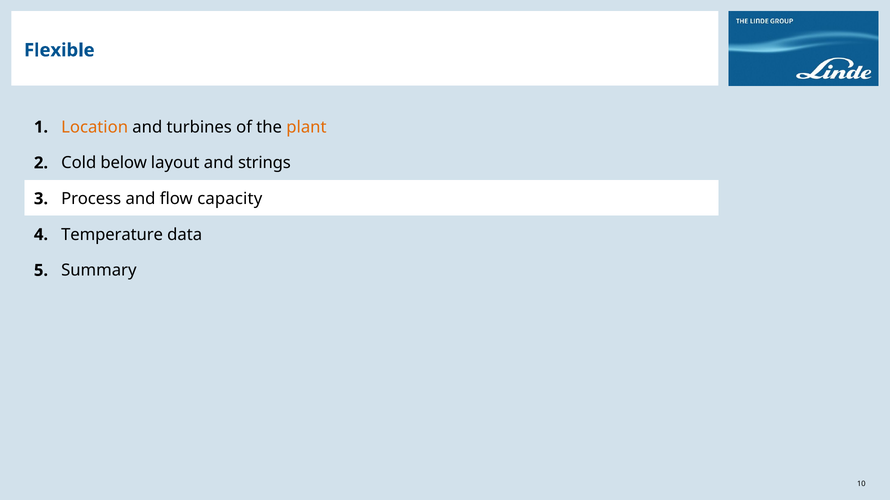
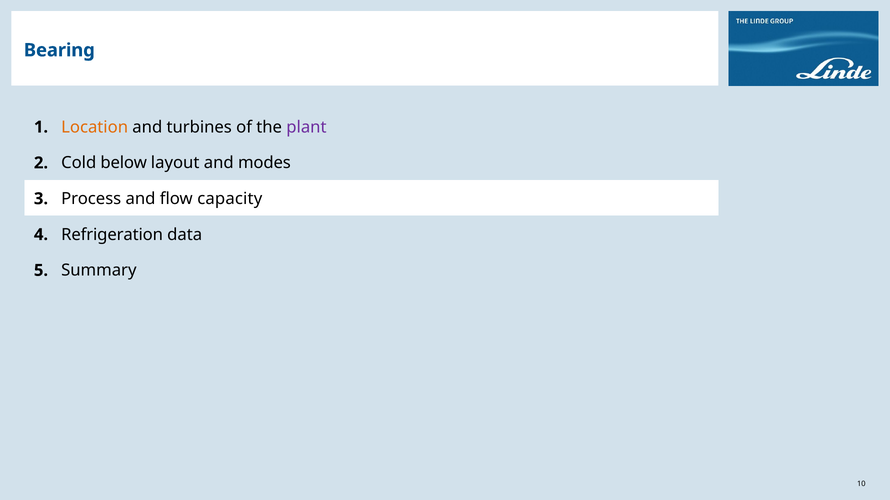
Flexible: Flexible -> Bearing
plant colour: orange -> purple
strings: strings -> modes
Temperature: Temperature -> Refrigeration
